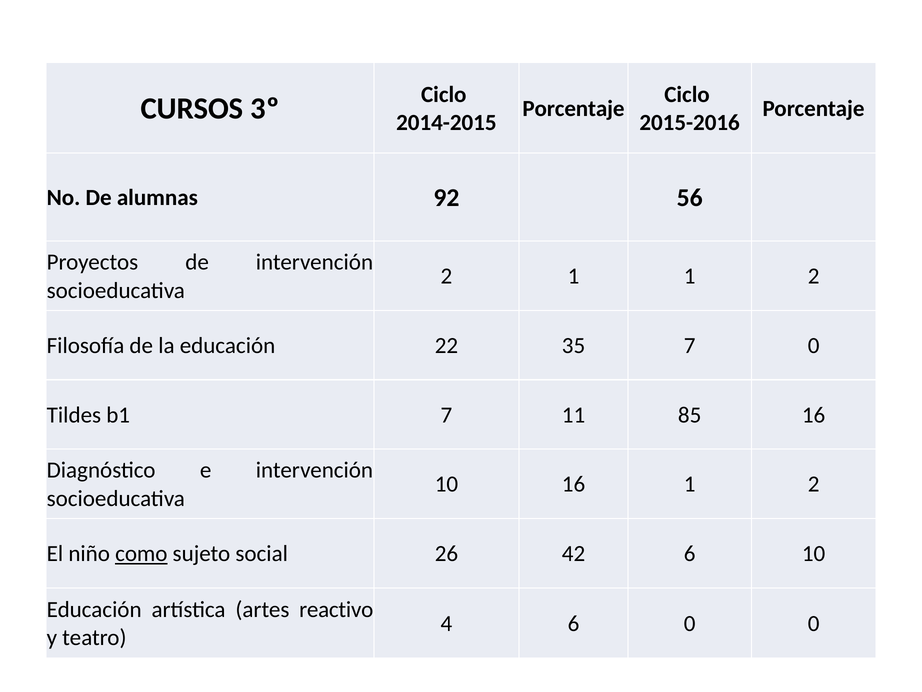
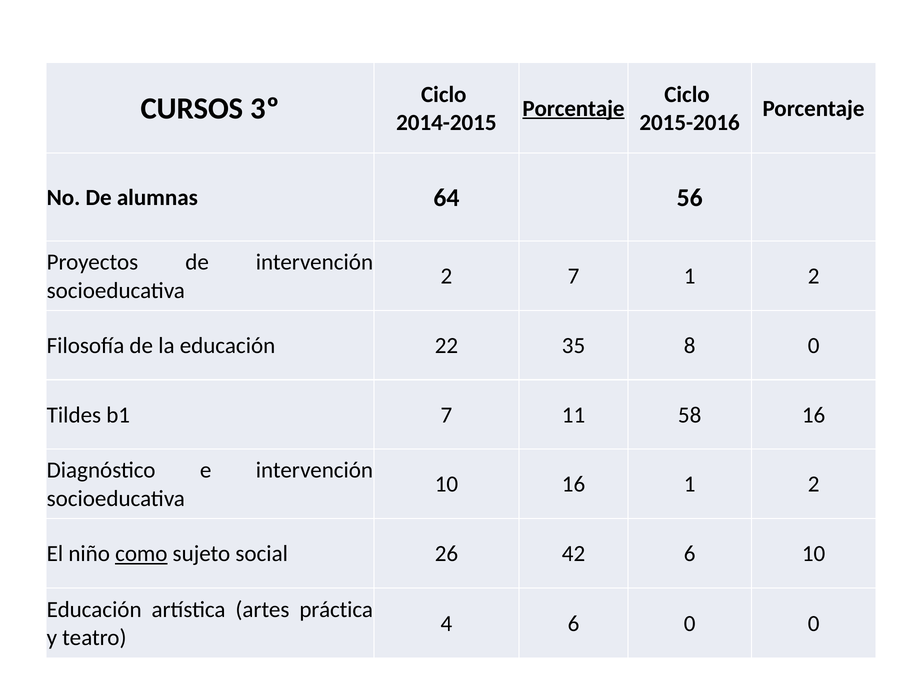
Porcentaje at (573, 108) underline: none -> present
92: 92 -> 64
2 1: 1 -> 7
35 7: 7 -> 8
85: 85 -> 58
reactivo: reactivo -> práctica
